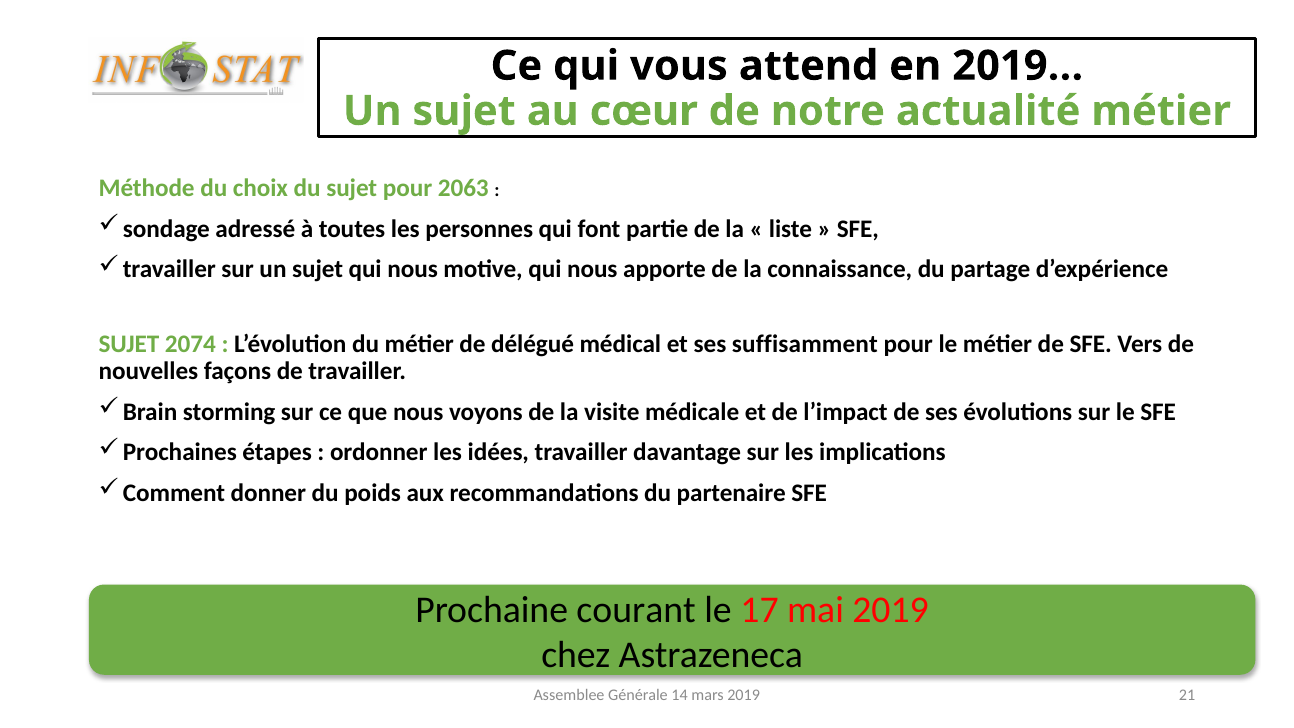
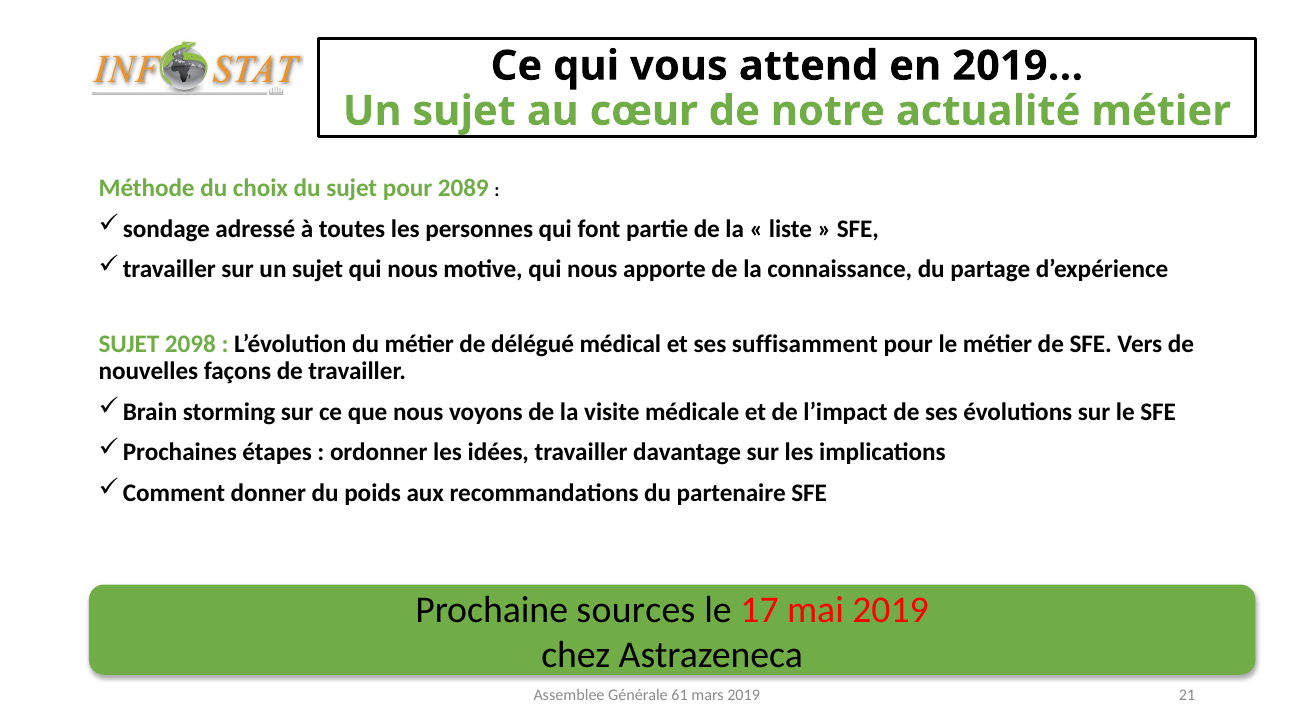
2063: 2063 -> 2089
2074: 2074 -> 2098
courant: courant -> sources
14: 14 -> 61
